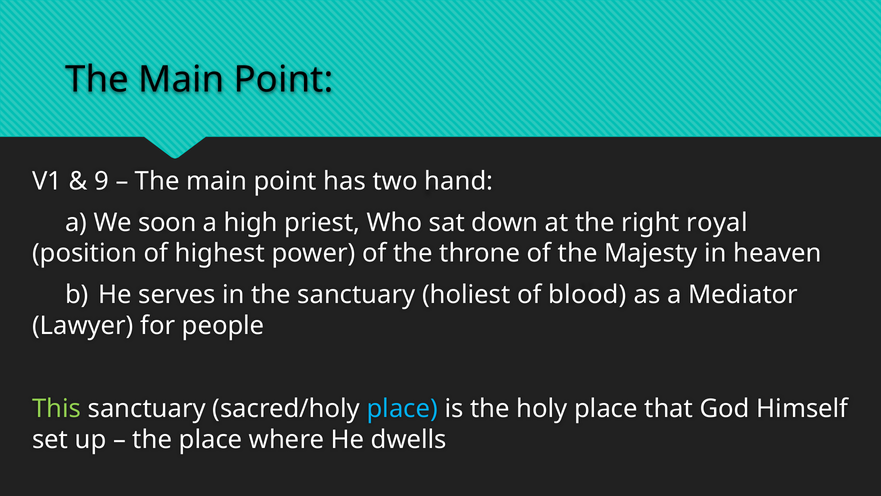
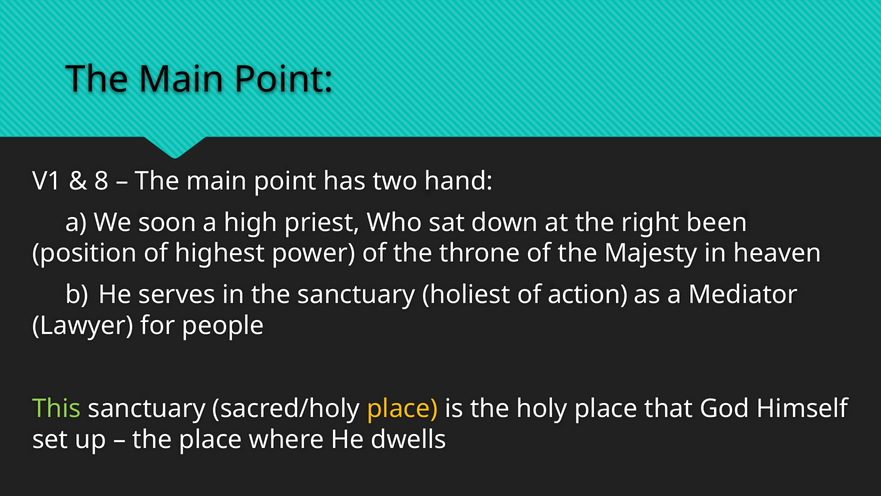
9: 9 -> 8
royal: royal -> been
blood: blood -> action
place at (402, 408) colour: light blue -> yellow
